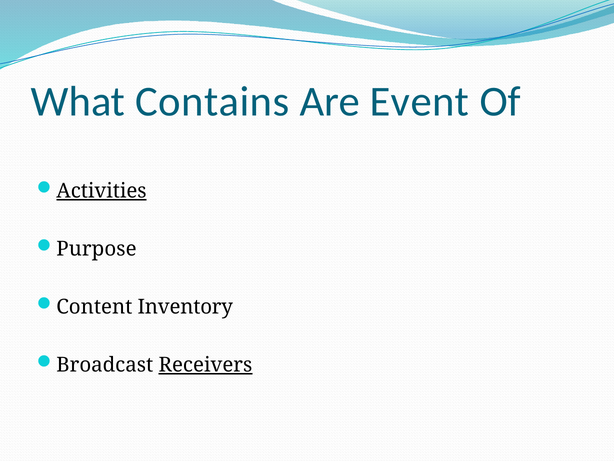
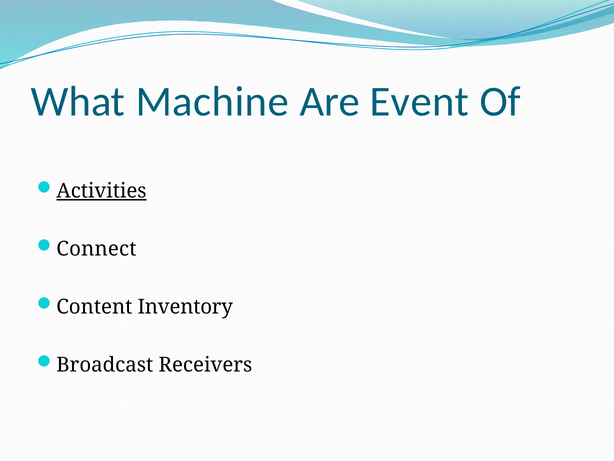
Contains: Contains -> Machine
Purpose: Purpose -> Connect
Receivers underline: present -> none
